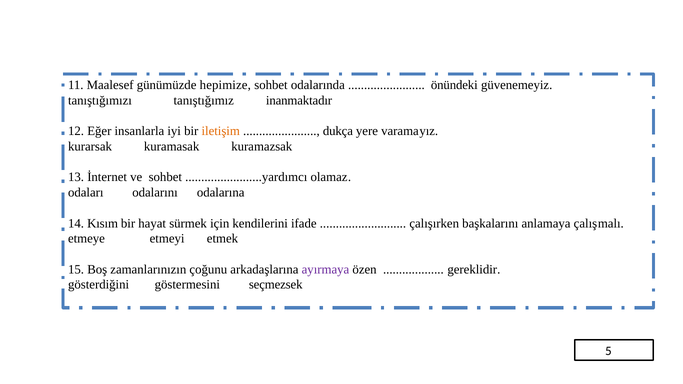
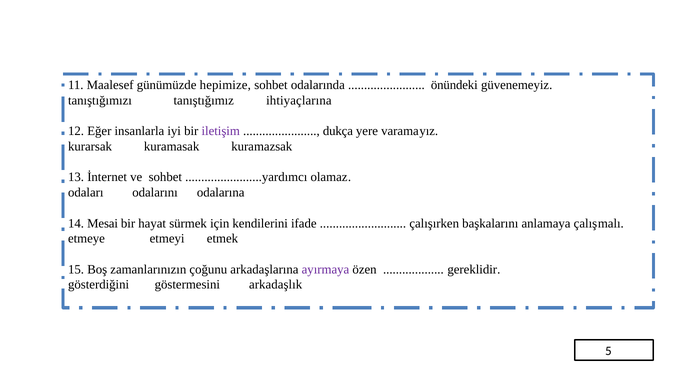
inanmaktadır: inanmaktadır -> ihtiyaçlarına
iletişim colour: orange -> purple
Kısım: Kısım -> Mesai
seçmezsek: seçmezsek -> arkadaşlık
